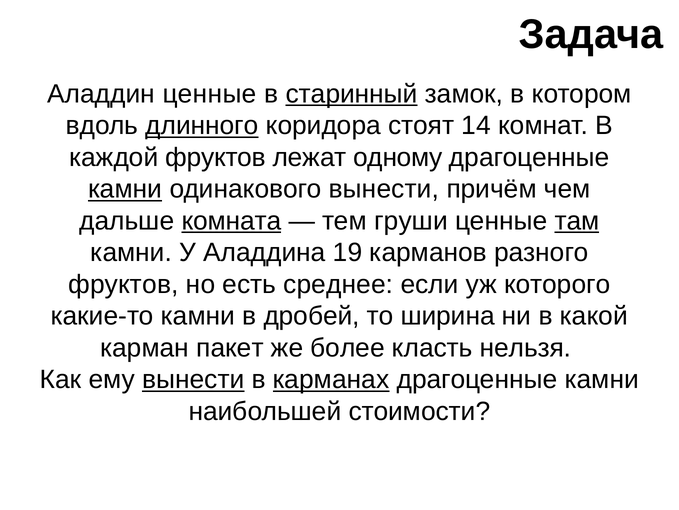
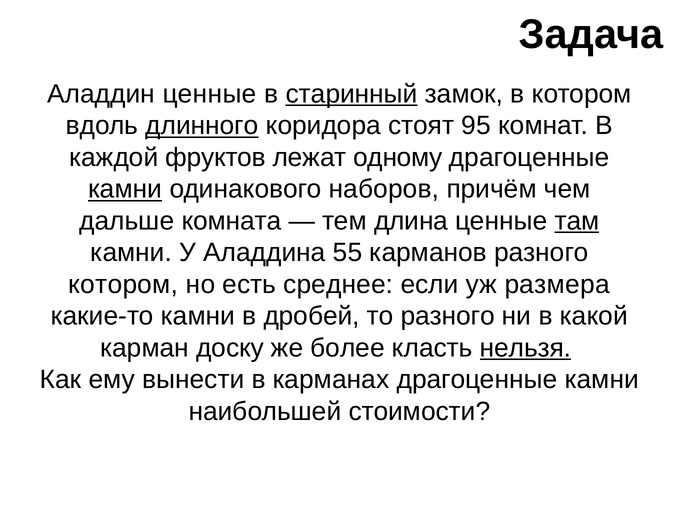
14: 14 -> 95
одинакового вынести: вынести -> наборов
комната underline: present -> none
груши: груши -> длина
19: 19 -> 55
фруктов at (123, 284): фруктов -> котором
которого: которого -> размера
то ширина: ширина -> разного
пакет: пакет -> доску
нельзя underline: none -> present
вынести at (193, 379) underline: present -> none
карманах underline: present -> none
